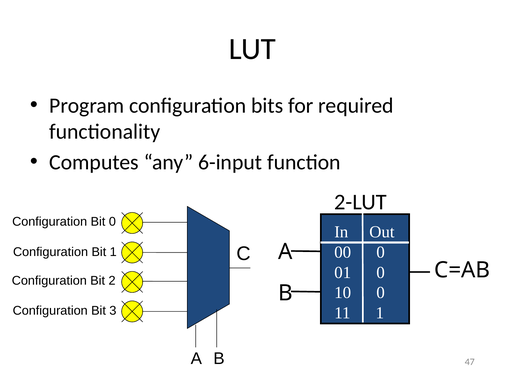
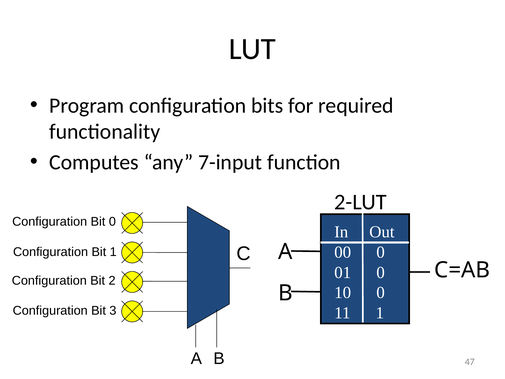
6-input: 6-input -> 7-input
